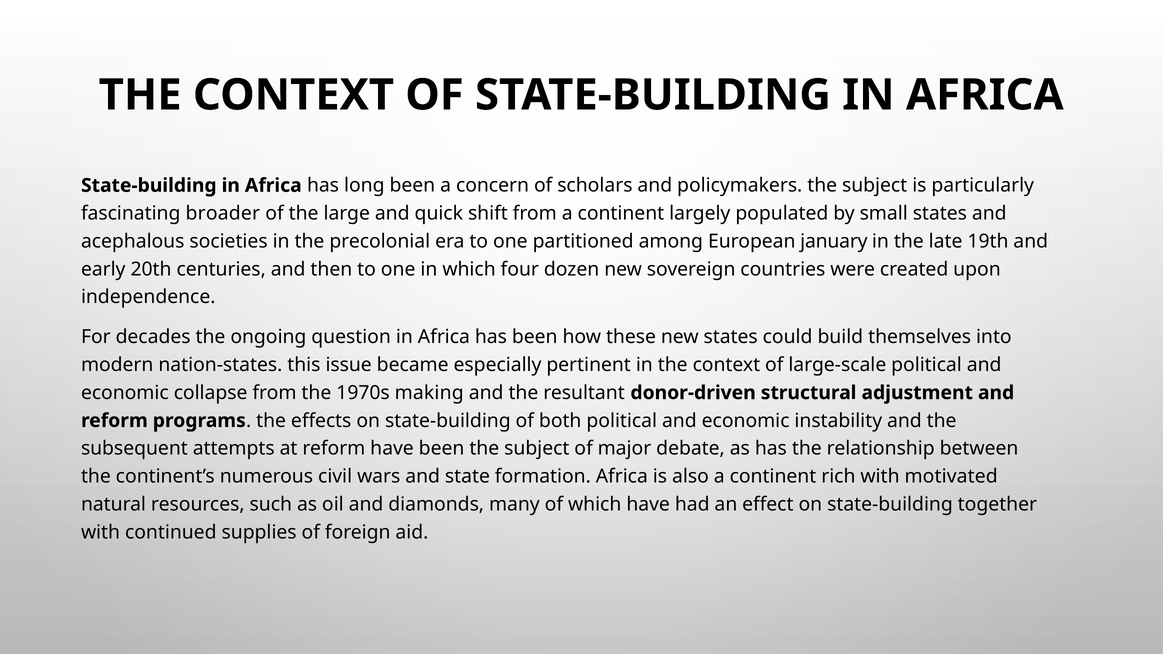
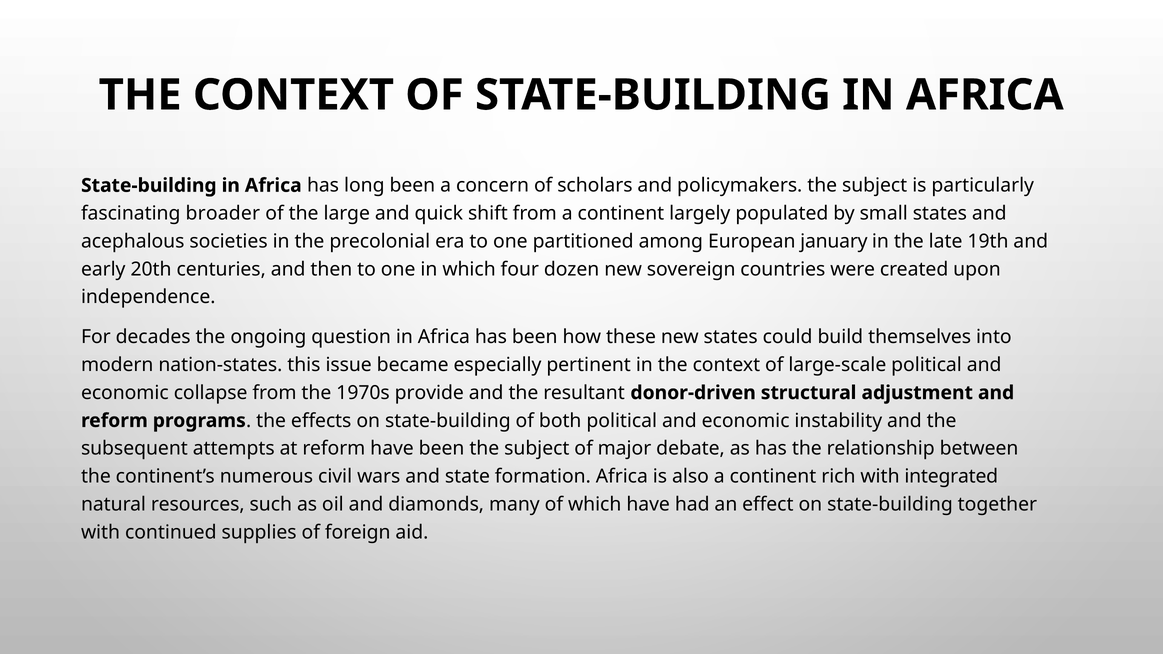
making: making -> provide
motivated: motivated -> integrated
